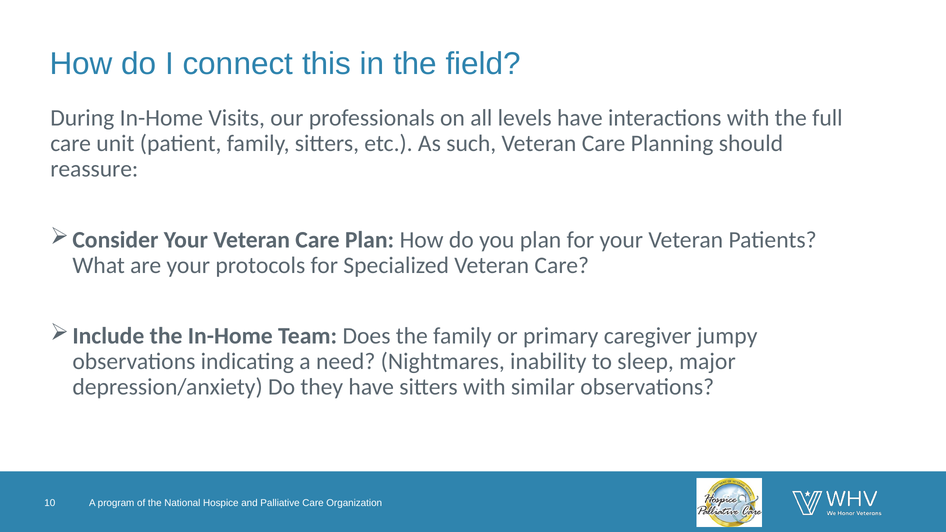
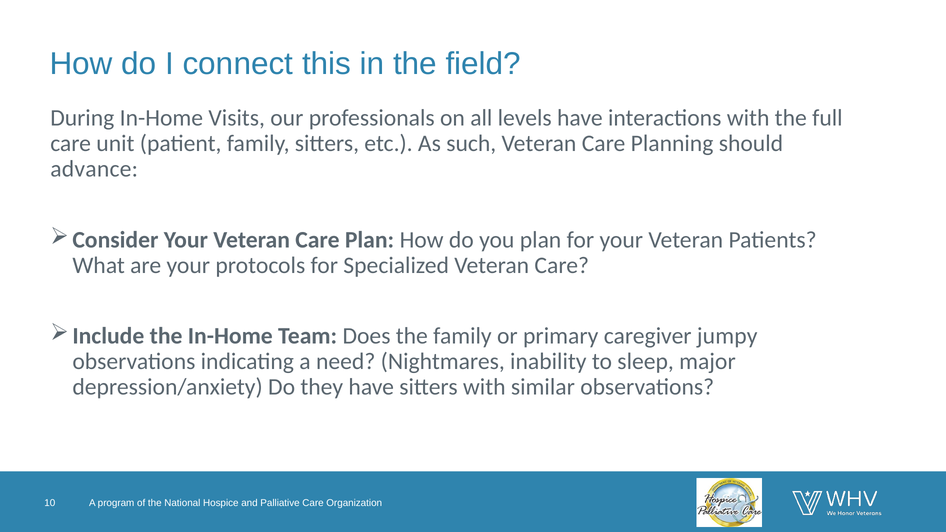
reassure: reassure -> advance
